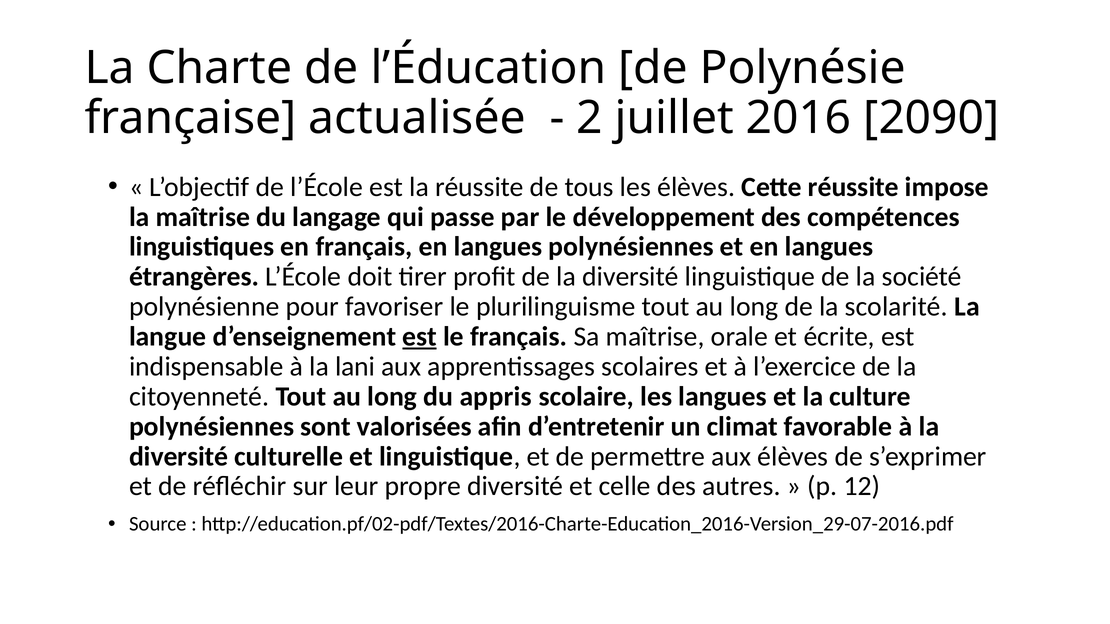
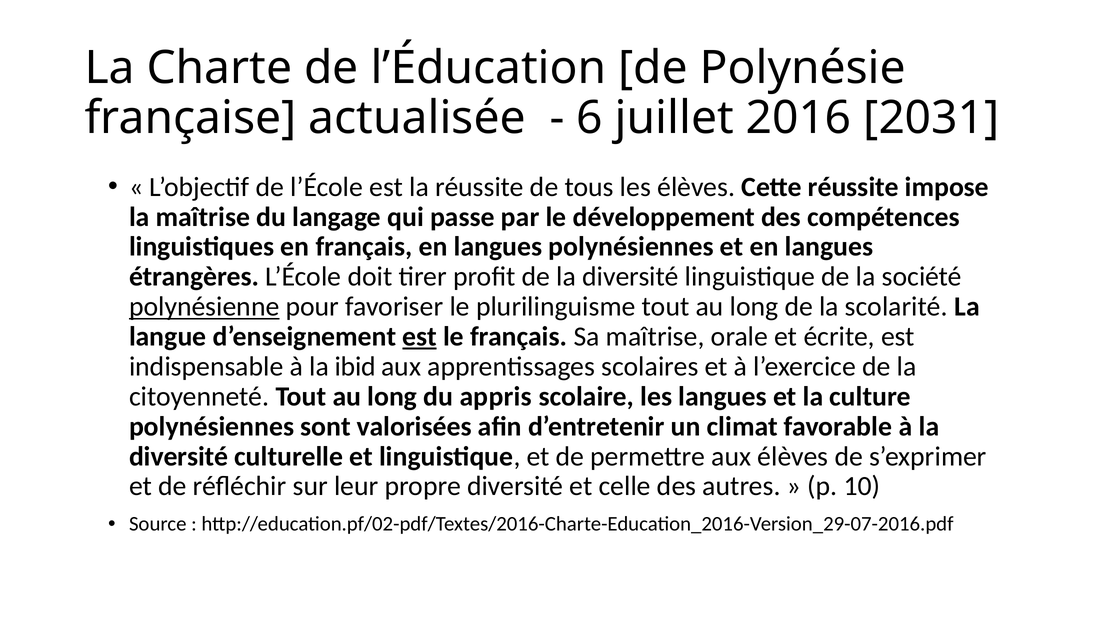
2: 2 -> 6
2090: 2090 -> 2031
polynésienne underline: none -> present
lani: lani -> ibid
12: 12 -> 10
